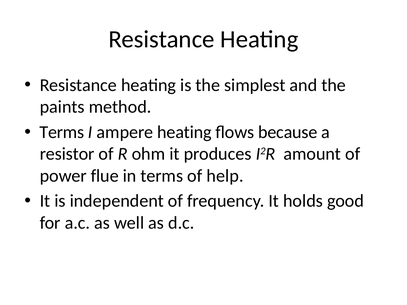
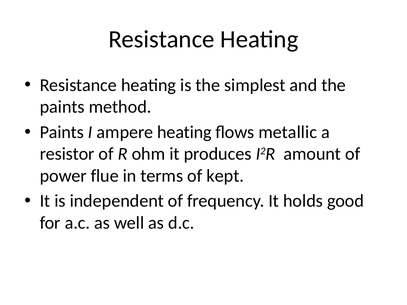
Terms at (62, 132): Terms -> Paints
because: because -> metallic
help: help -> kept
